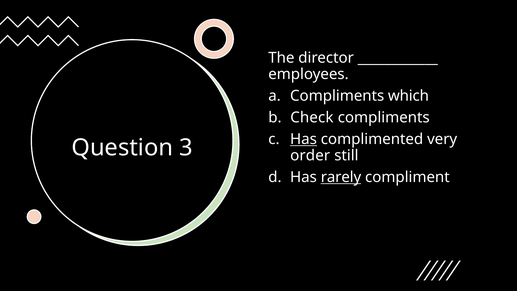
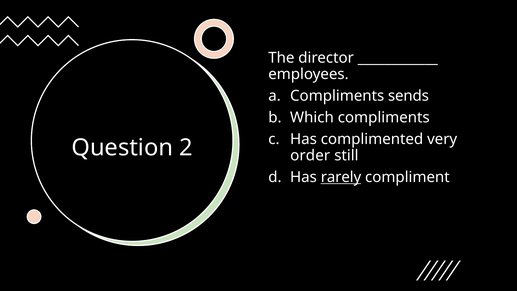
which: which -> sends
Check: Check -> Which
Has at (303, 139) underline: present -> none
3: 3 -> 2
